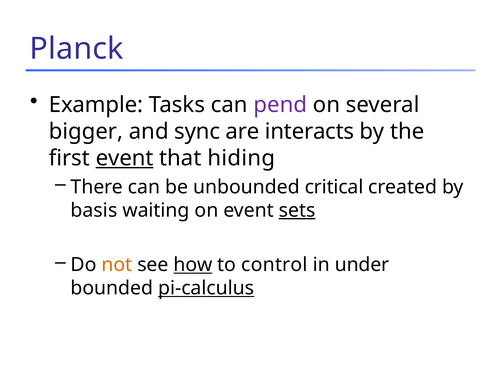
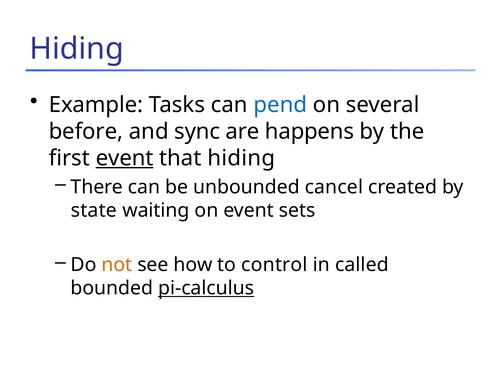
Planck at (77, 49): Planck -> Hiding
pend colour: purple -> blue
bigger: bigger -> before
interacts: interacts -> happens
critical: critical -> cancel
basis: basis -> state
sets underline: present -> none
how underline: present -> none
under: under -> called
